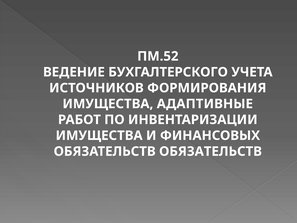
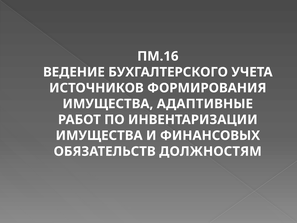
ПМ.52: ПМ.52 -> ПМ.16
ОБЯЗАТЕЛЬСТВ ОБЯЗАТЕЛЬСТВ: ОБЯЗАТЕЛЬСТВ -> ДОЛЖНОСТЯМ
